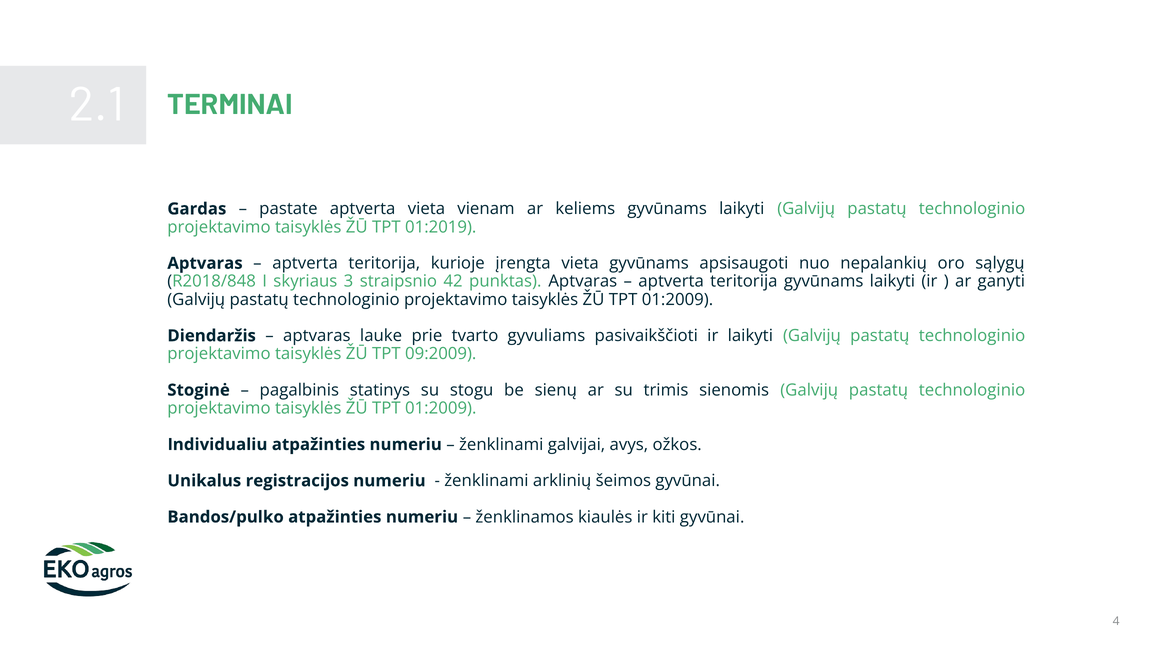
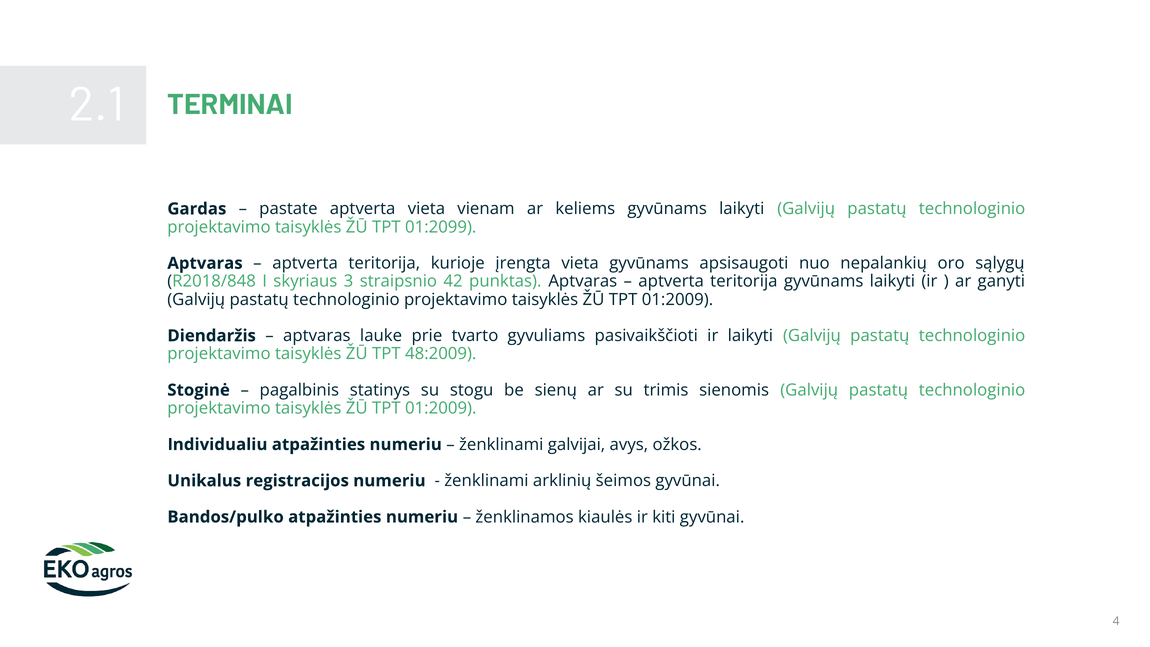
01:2019: 01:2019 -> 01:2099
09:2009: 09:2009 -> 48:2009
